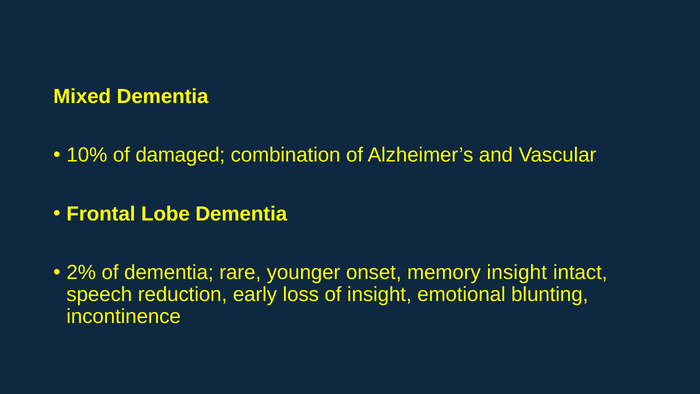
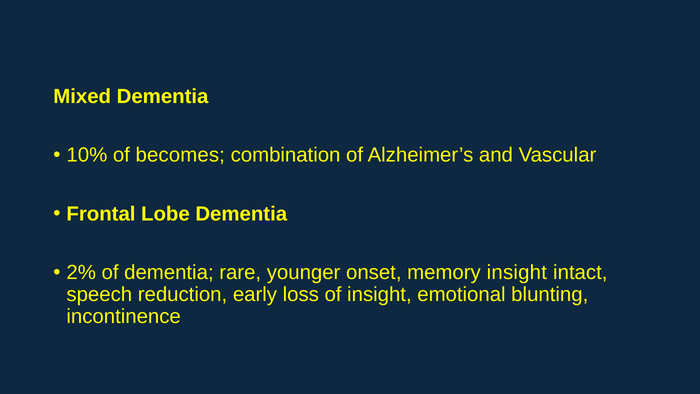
damaged: damaged -> becomes
